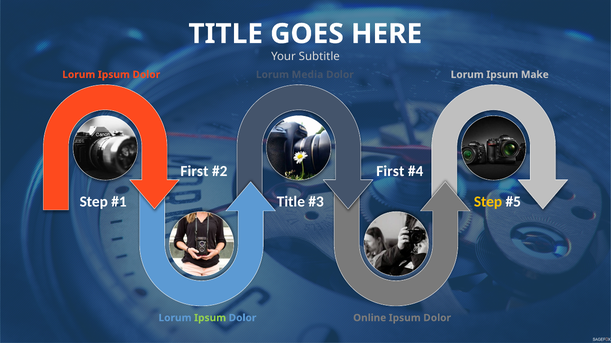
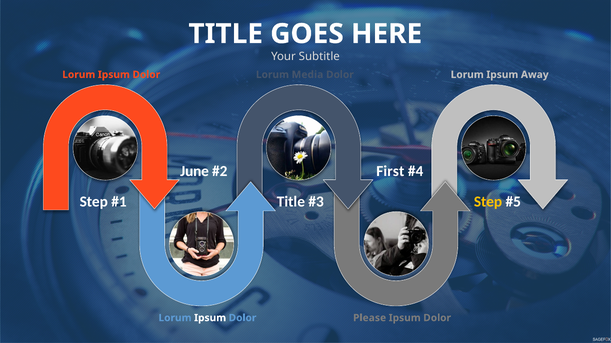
Make: Make -> Away
First at (194, 172): First -> June
Ipsum at (210, 318) colour: light green -> white
Online: Online -> Please
